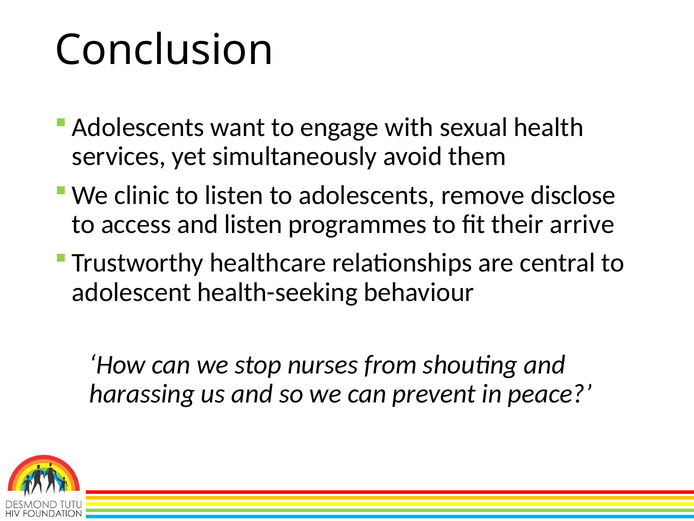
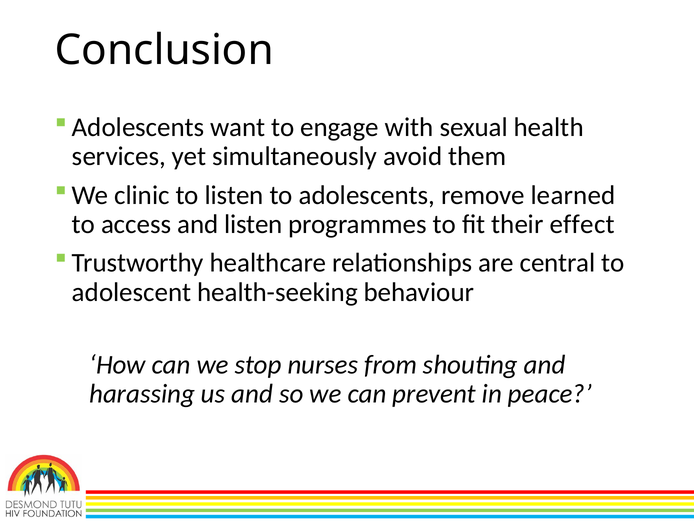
disclose: disclose -> learned
arrive: arrive -> effect
